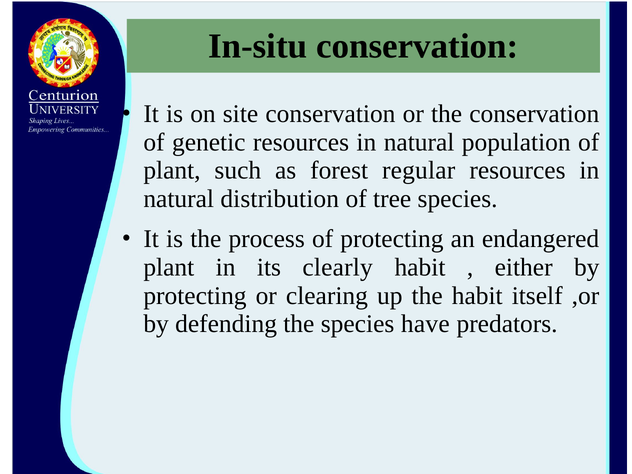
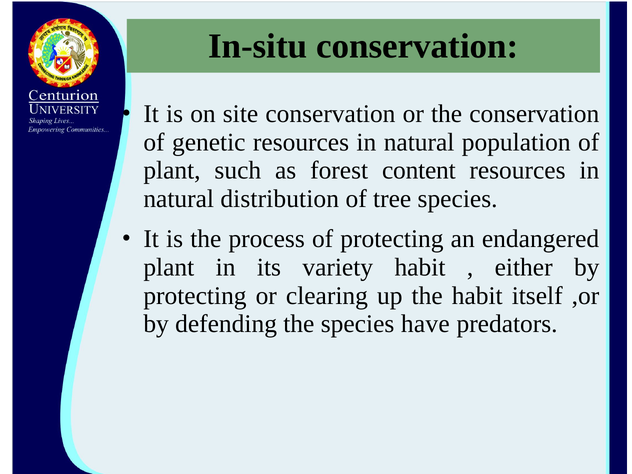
regular: regular -> content
clearly: clearly -> variety
